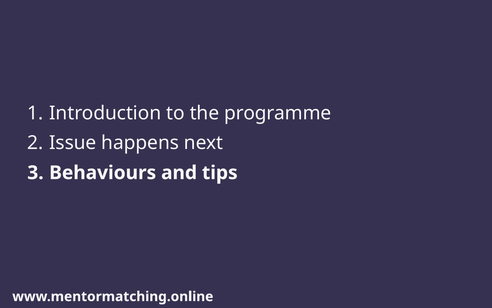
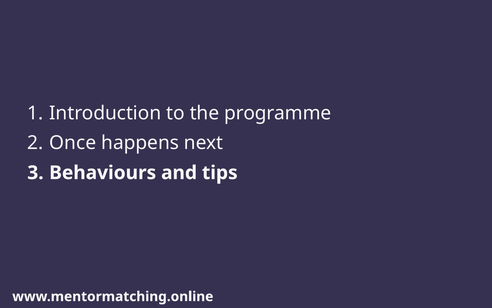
Issue: Issue -> Once
